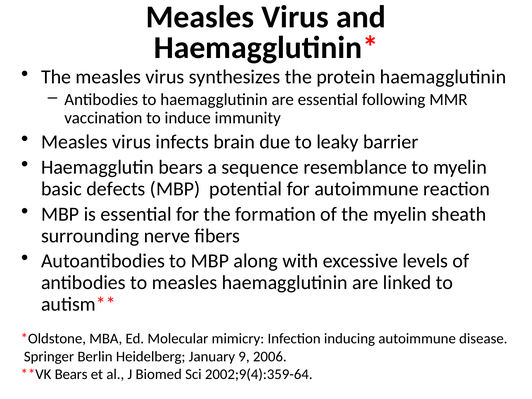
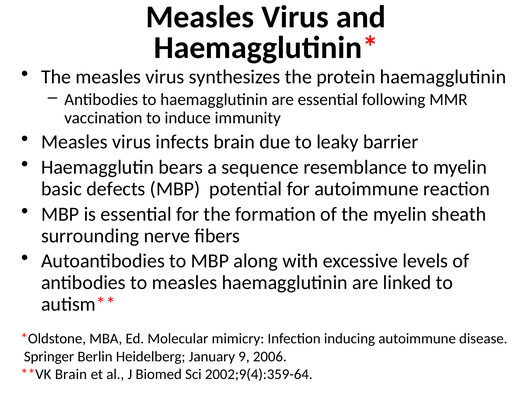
Bears at (71, 374): Bears -> Brain
